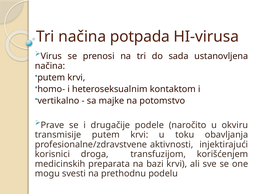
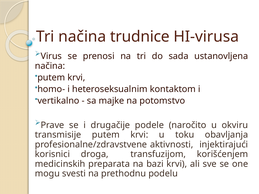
potpada: potpada -> trudnice
